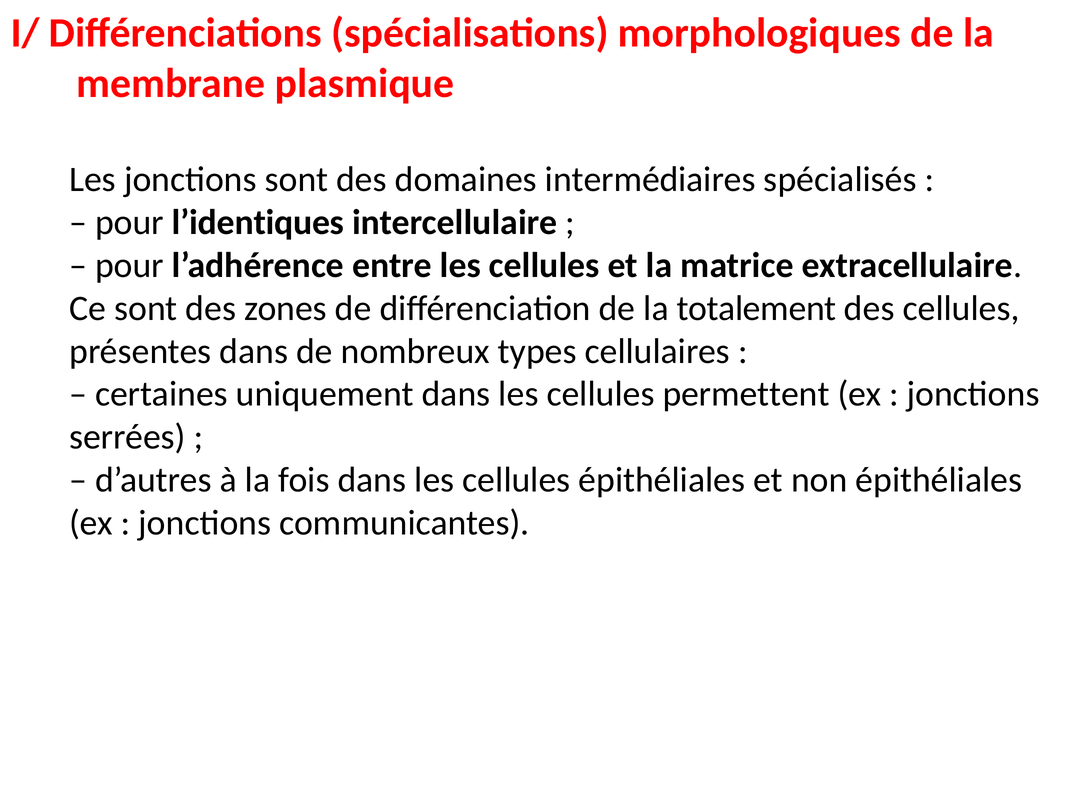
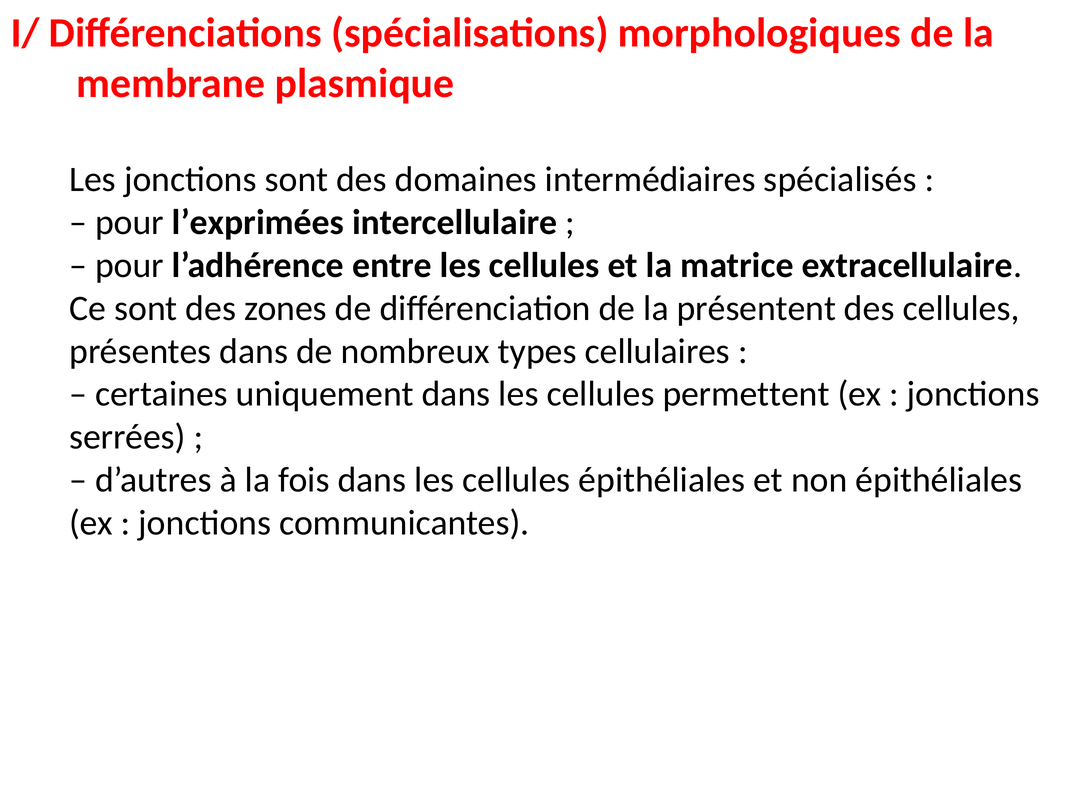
l’identiques: l’identiques -> l’exprimées
totalement: totalement -> présentent
